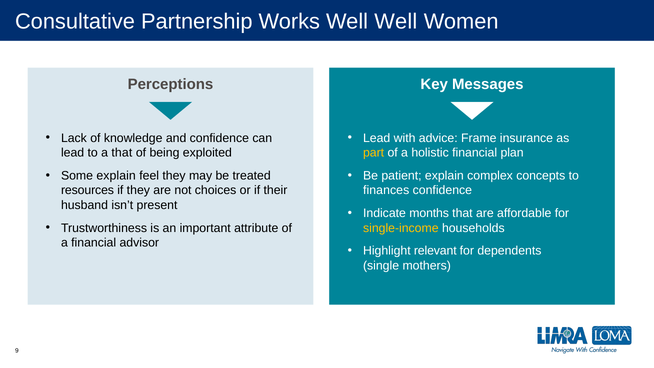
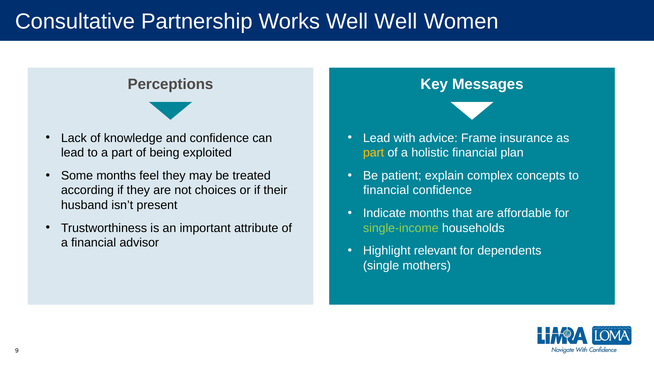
a that: that -> part
Some explain: explain -> months
resources: resources -> according
finances at (386, 190): finances -> financial
single-income colour: yellow -> light green
